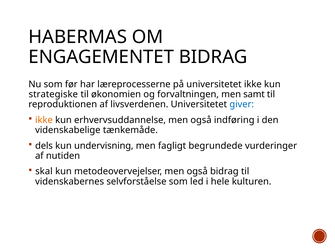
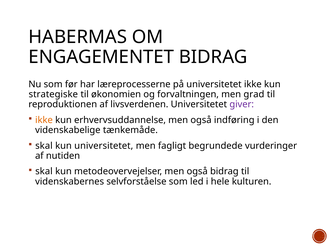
samt: samt -> grad
giver colour: blue -> purple
dels at (44, 146): dels -> skal
kun undervisning: undervisning -> universitetet
